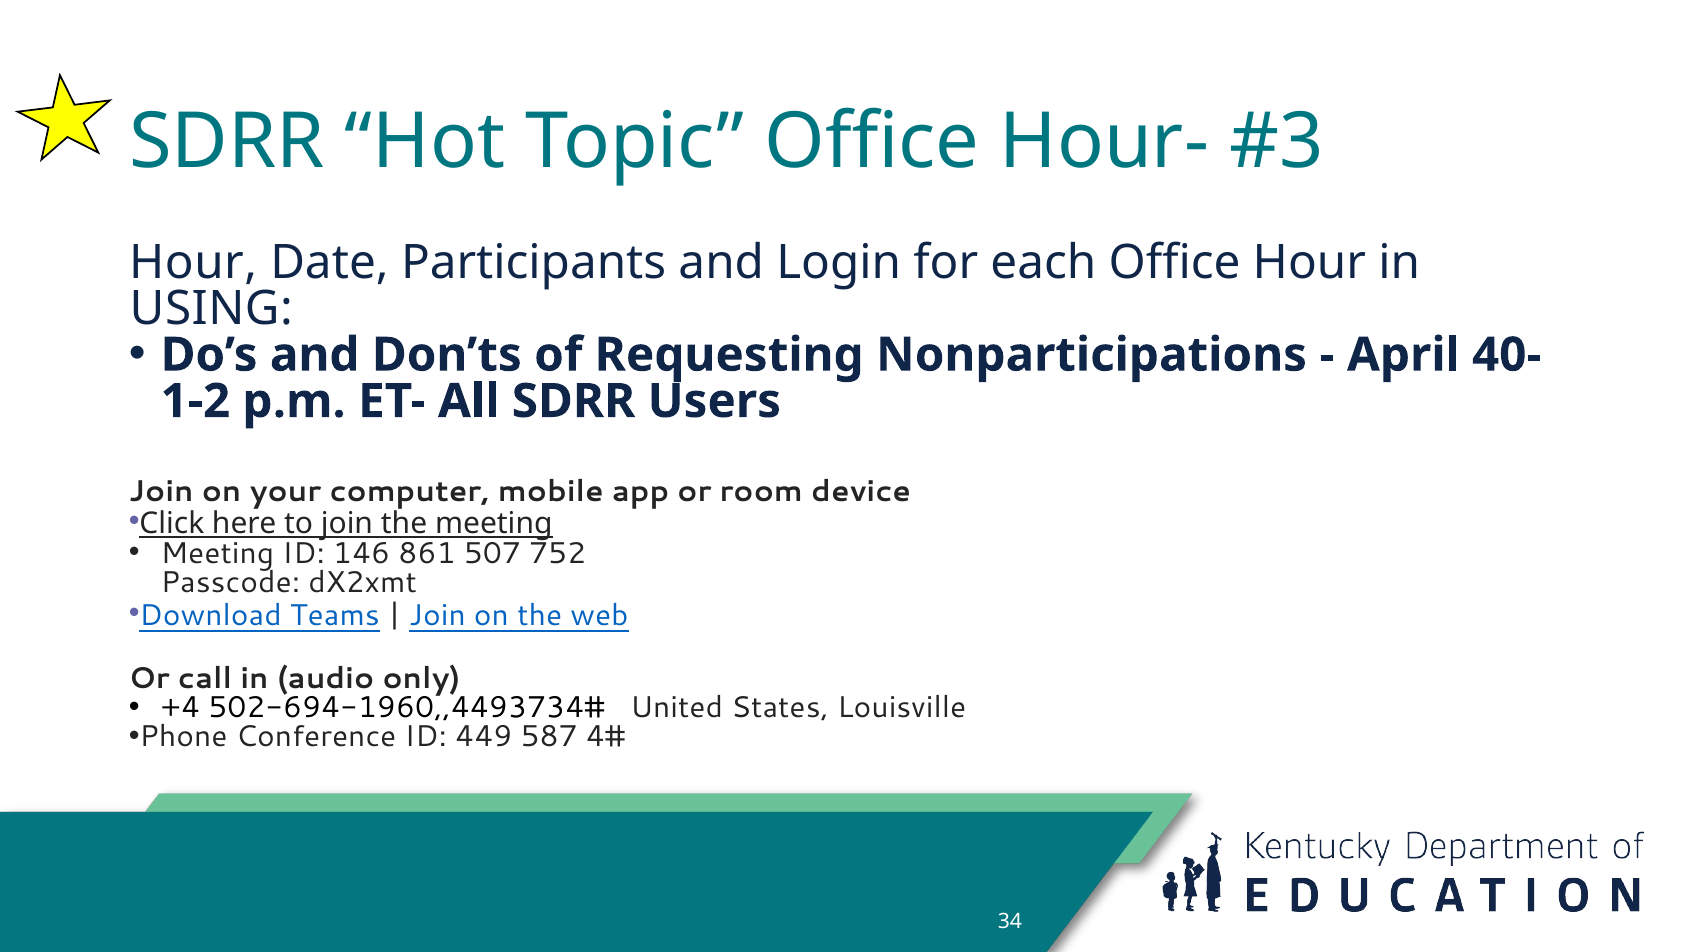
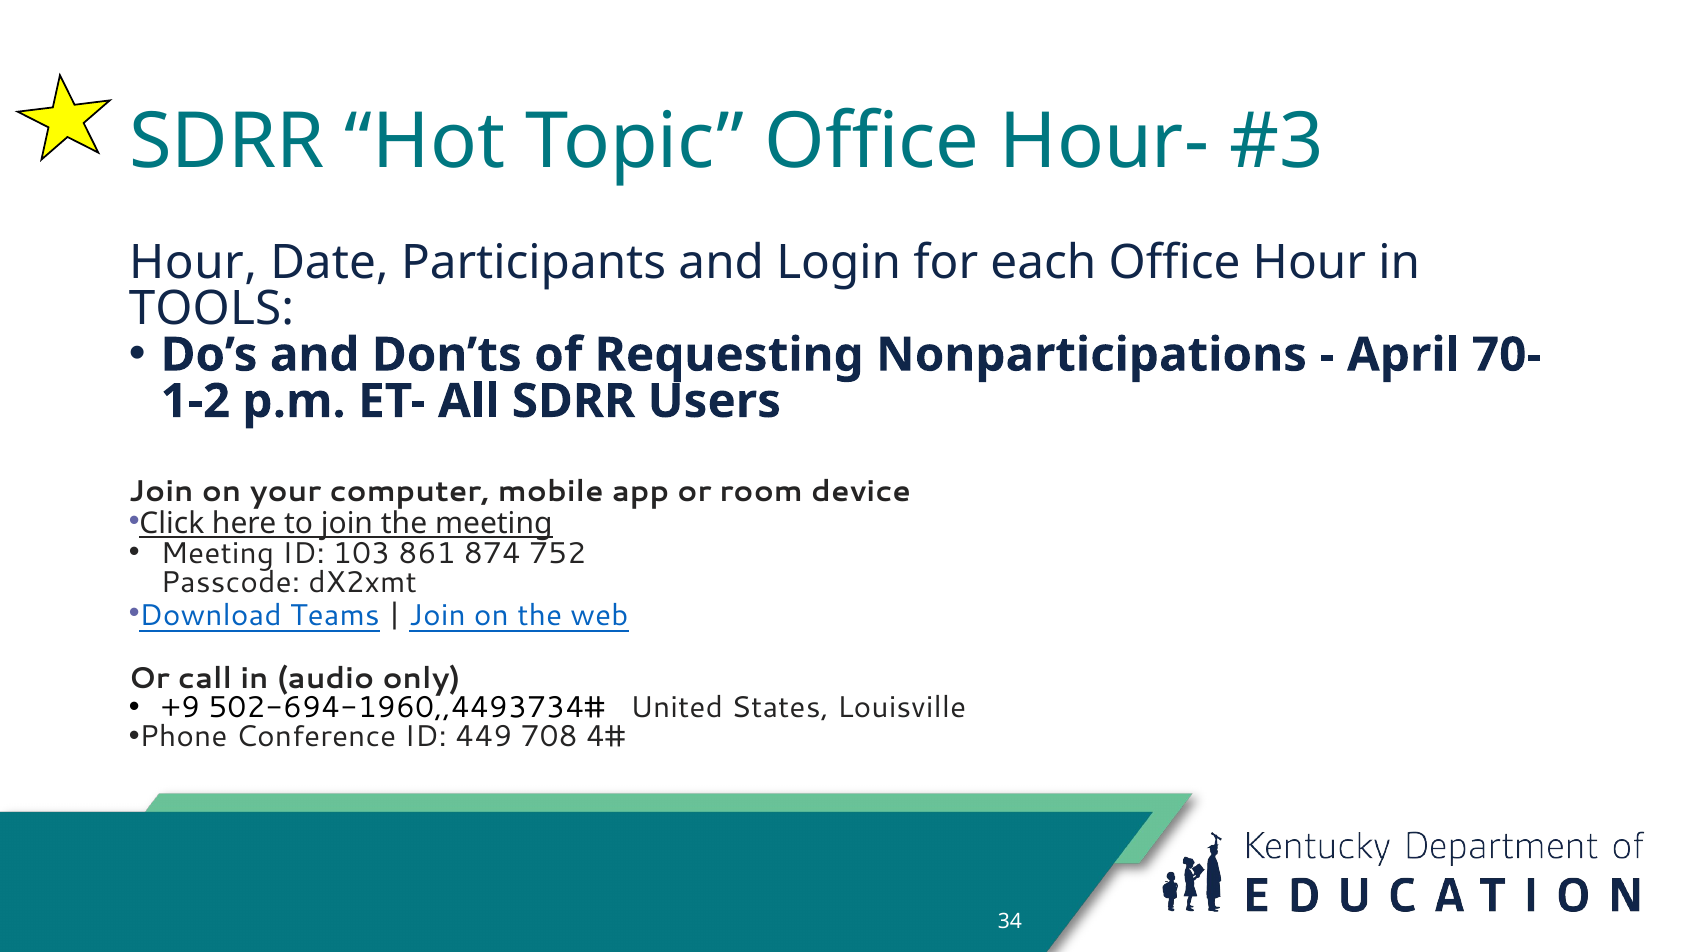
USING: USING -> TOOLS
40-: 40- -> 70-
146: 146 -> 103
507: 507 -> 874
+4: +4 -> +9
587: 587 -> 708
